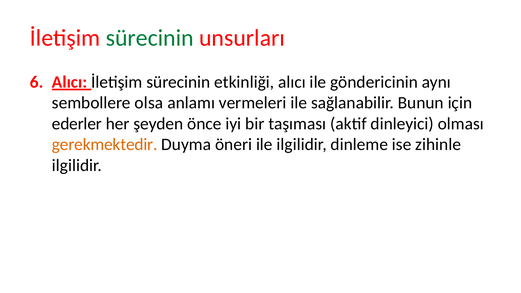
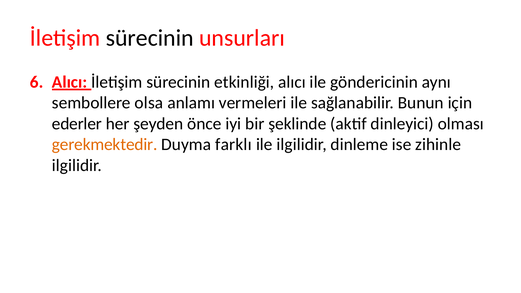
sürecinin at (150, 38) colour: green -> black
taşıması: taşıması -> şeklinde
öneri: öneri -> farklı
